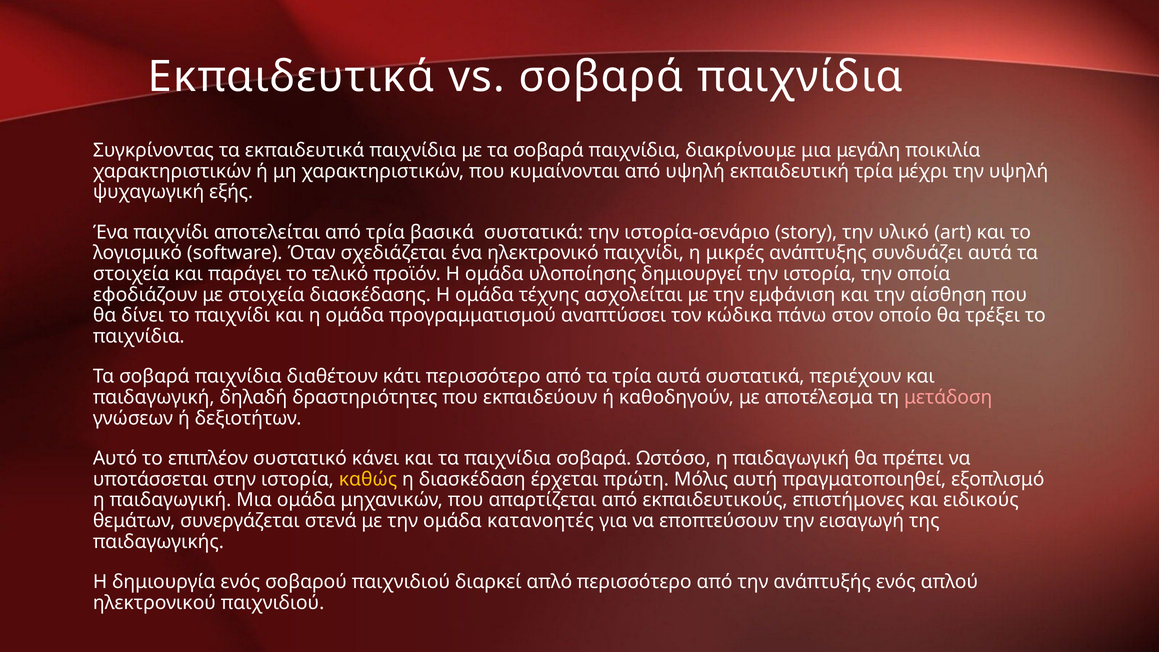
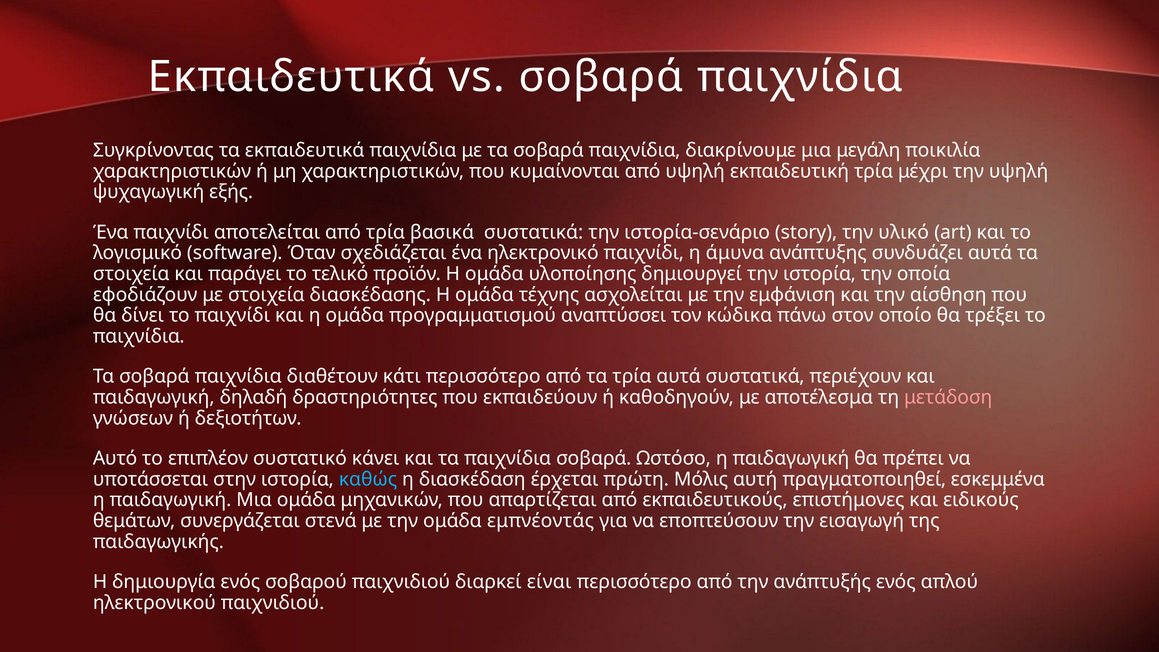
μικρές: μικρές -> άμυνα
καθώς colour: yellow -> light blue
εξοπλισμό: εξοπλισμό -> εσκεμμένα
κατανοητές: κατανοητές -> εμπνέοντάς
απλό: απλό -> είναι
